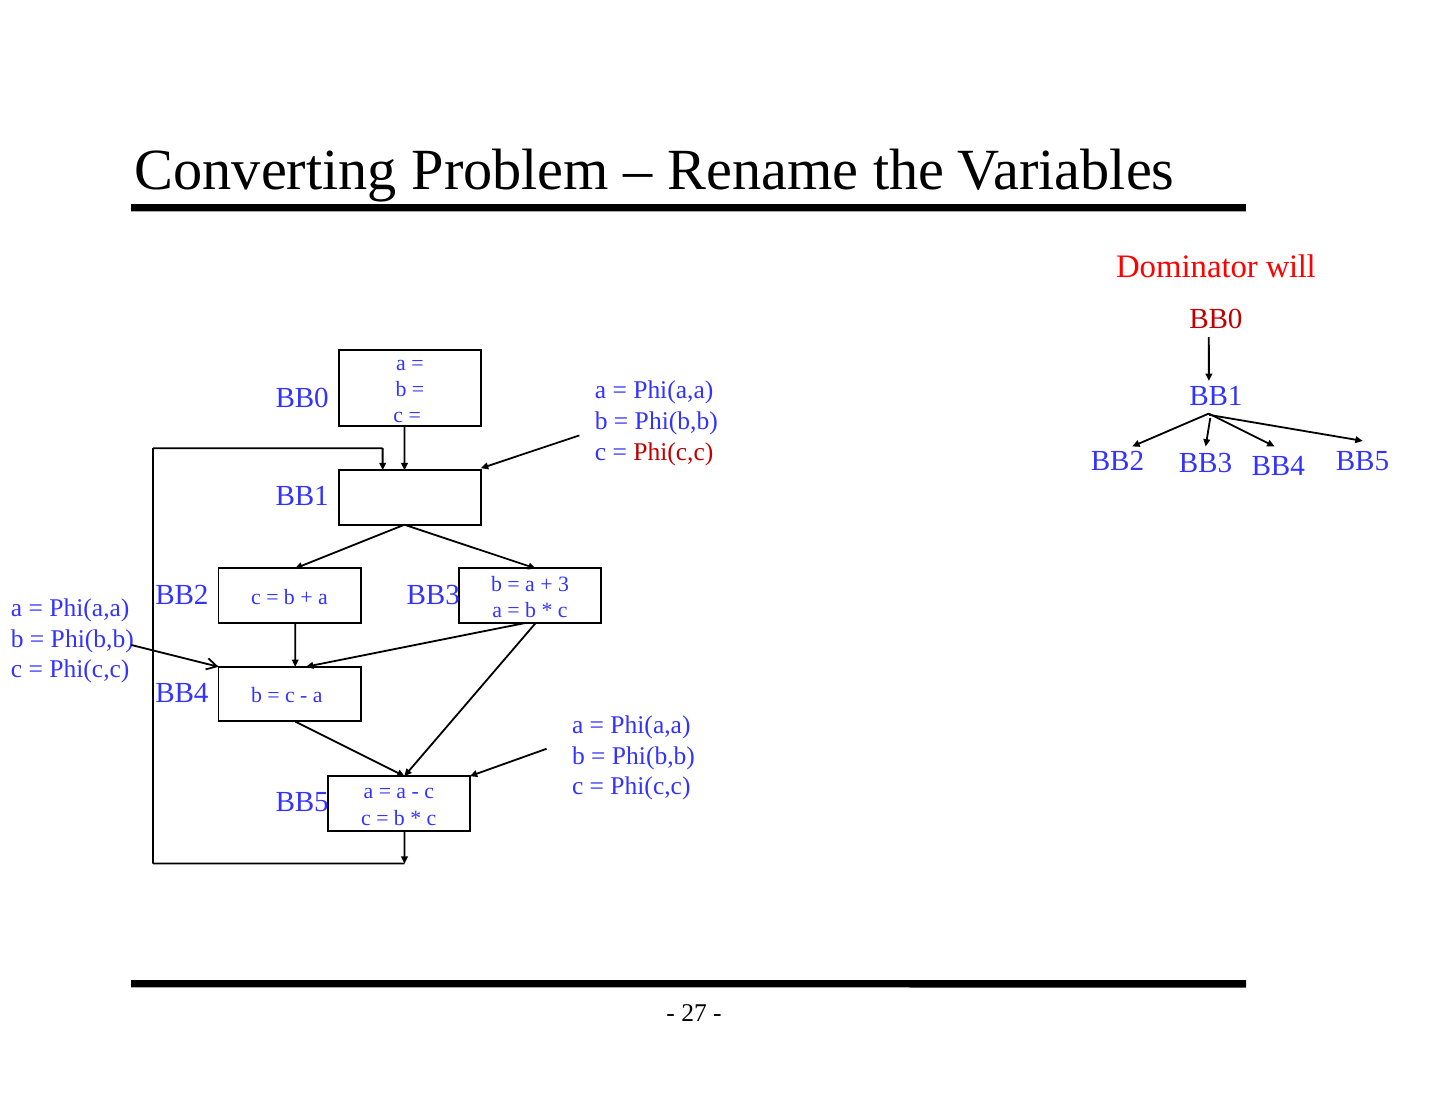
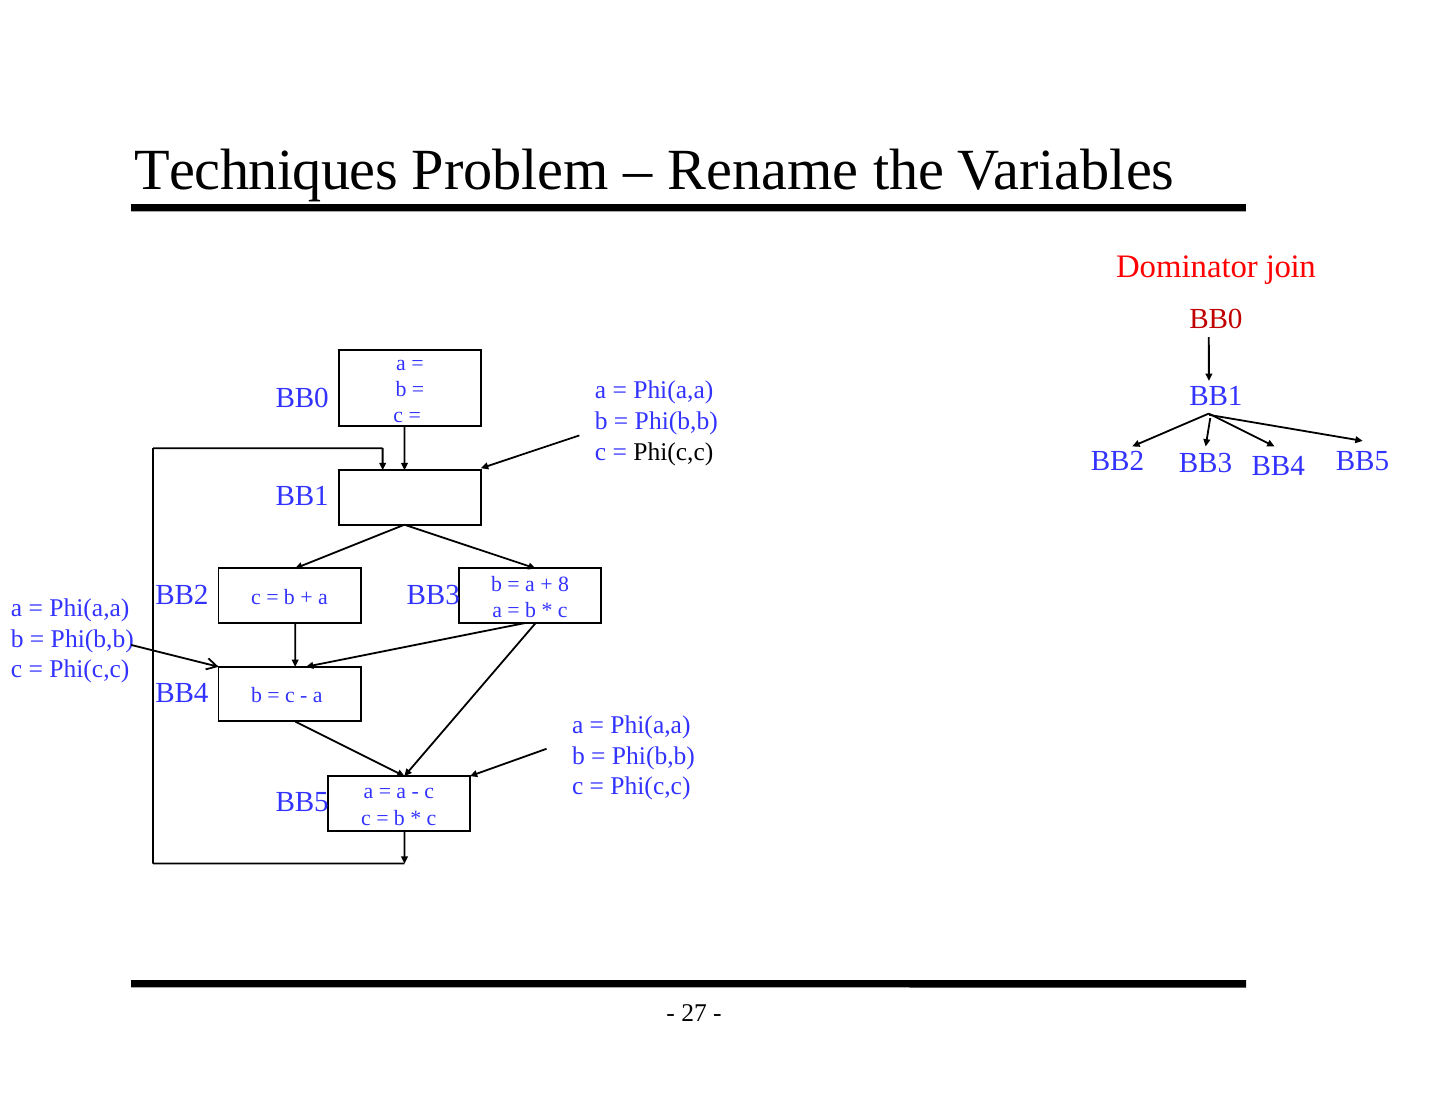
Converting: Converting -> Techniques
will: will -> join
Phi(c,c at (673, 452) colour: red -> black
3: 3 -> 8
